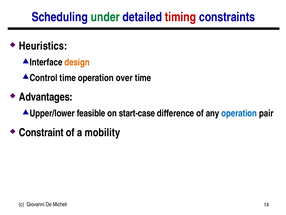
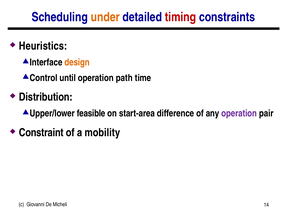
under colour: green -> orange
time at (68, 78): time -> until
over: over -> path
Advantages: Advantages -> Distribution
start-case: start-case -> start-area
operation at (239, 113) colour: blue -> purple
